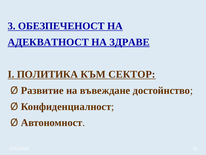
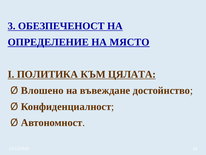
АДЕКВАТНОСТ: АДЕКВАТНОСТ -> ОПРЕДЕЛЕНИЕ
ЗДРАВЕ: ЗДРАВЕ -> МЯСТО
СЕКТОР: СЕКТОР -> ЦЯЛАТА
Развитие: Развитие -> Влошено
